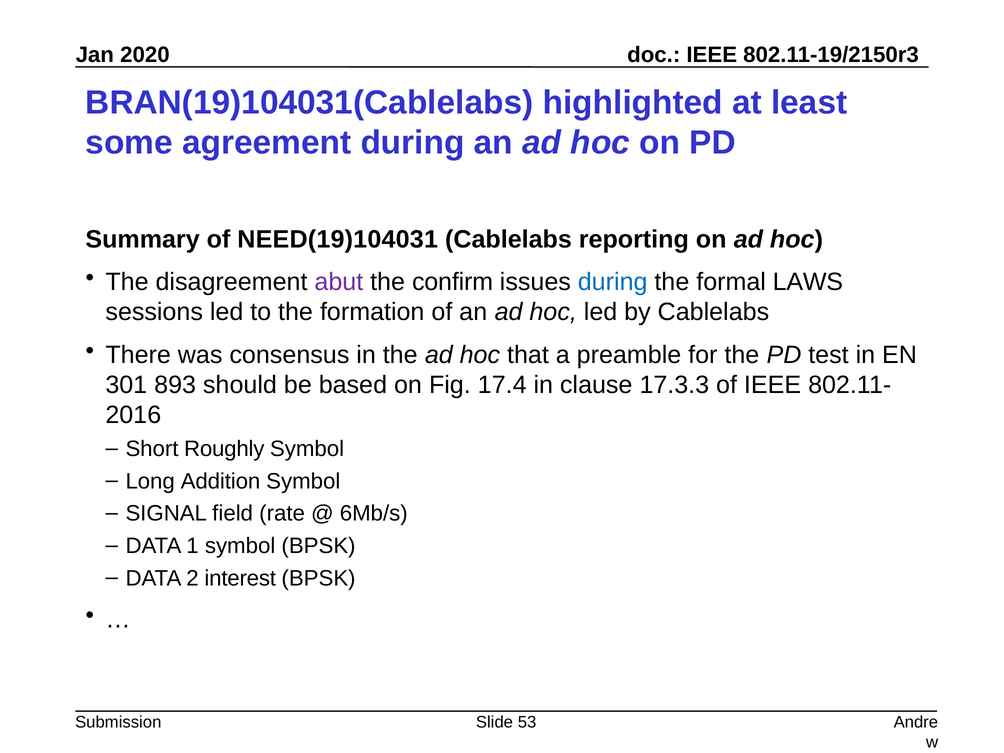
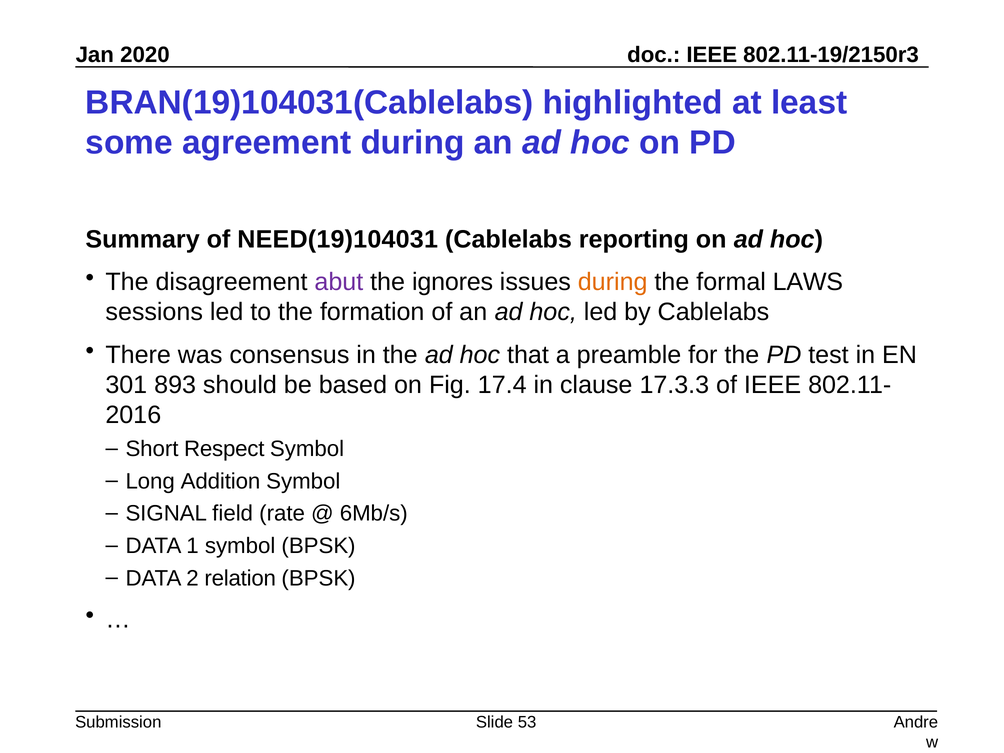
confirm: confirm -> ignores
during at (613, 282) colour: blue -> orange
Roughly: Roughly -> Respect
interest: interest -> relation
